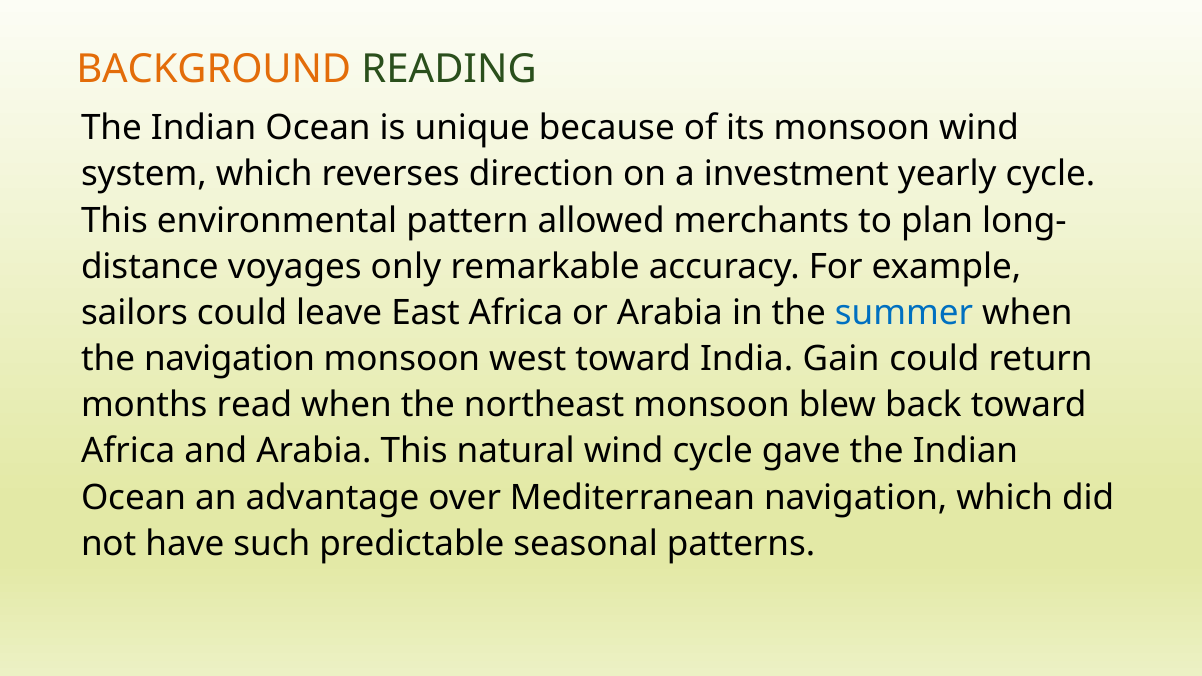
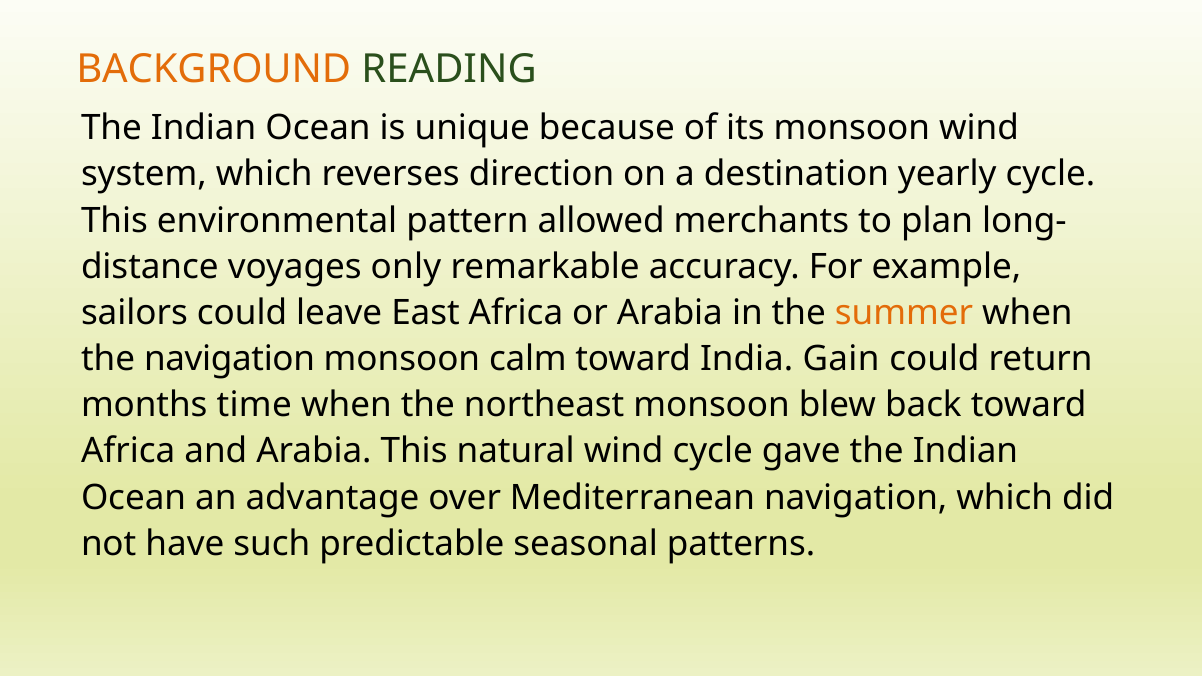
investment: investment -> destination
summer colour: blue -> orange
west: west -> calm
read: read -> time
